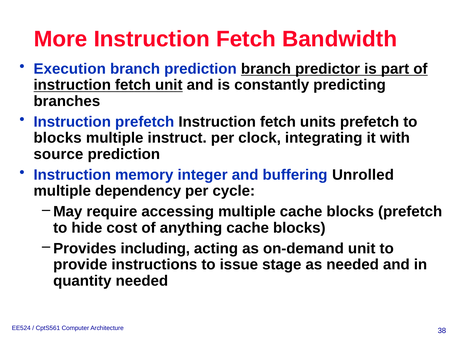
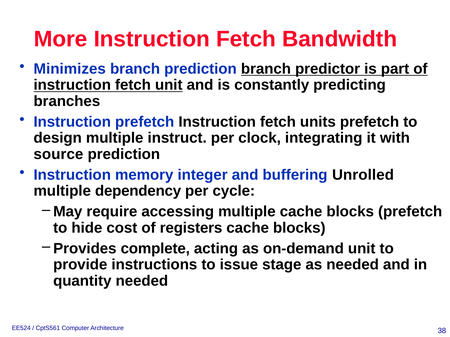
Execution: Execution -> Minimizes
blocks at (58, 138): blocks -> design
anything: anything -> registers
including: including -> complete
